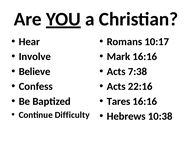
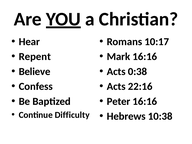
Involve: Involve -> Repent
7:38: 7:38 -> 0:38
Tares: Tares -> Peter
